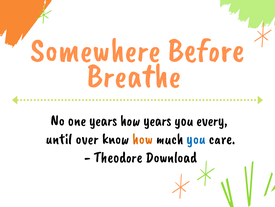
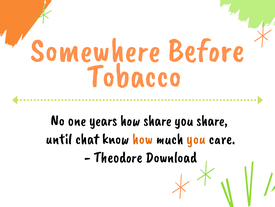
Breathe: Breathe -> Tobacco
how years: years -> share
you every: every -> share
over: over -> chat
you at (196, 138) colour: blue -> orange
